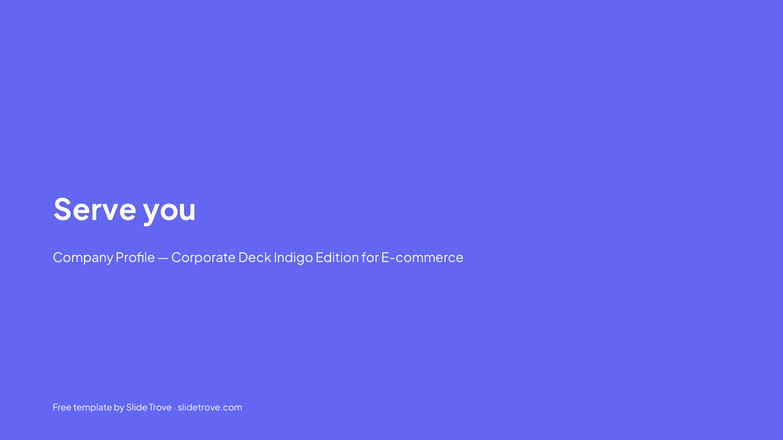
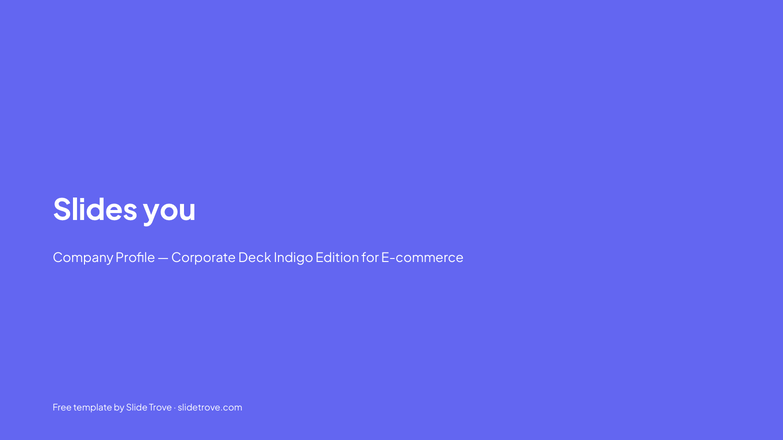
Serve: Serve -> Slides
